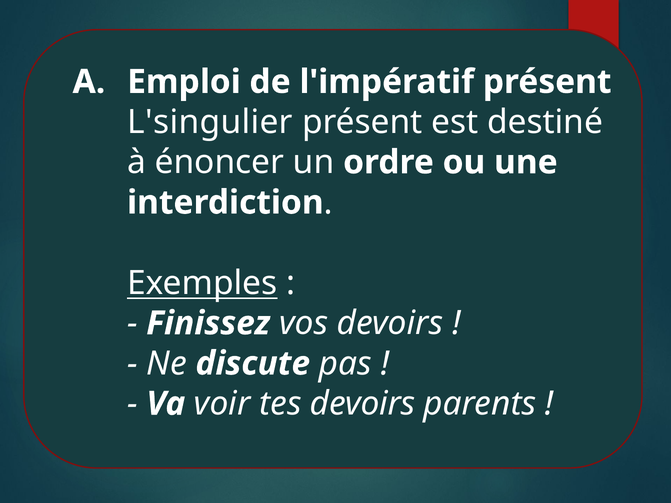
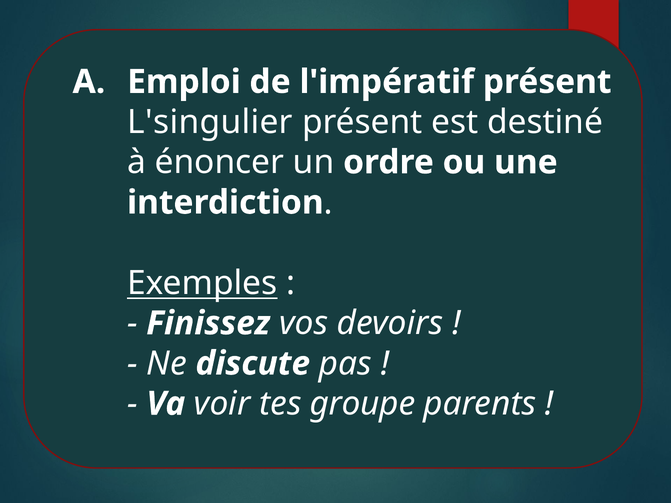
tes devoirs: devoirs -> groupe
